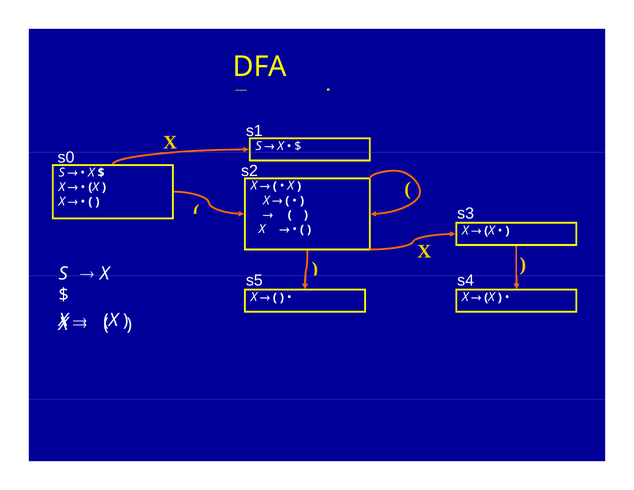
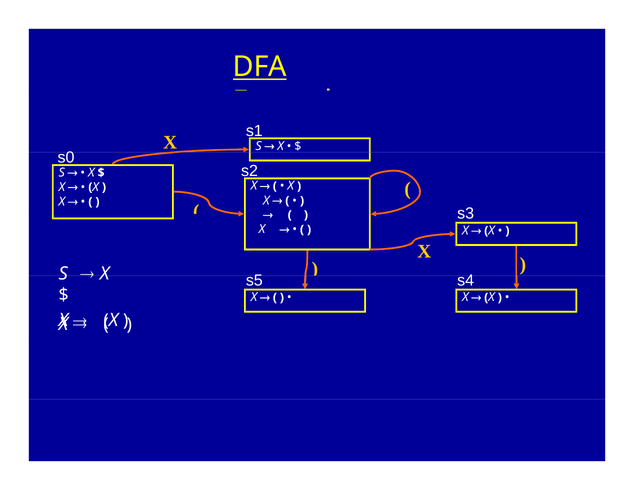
DFA underline: none -> present
